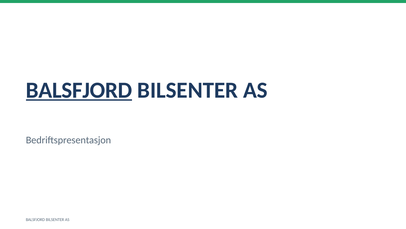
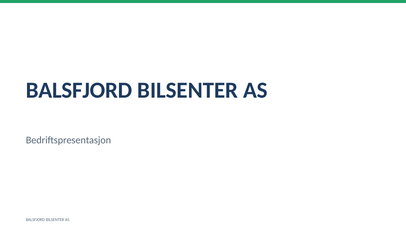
BALSFJORD at (79, 90) underline: present -> none
